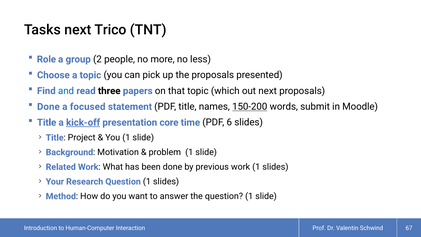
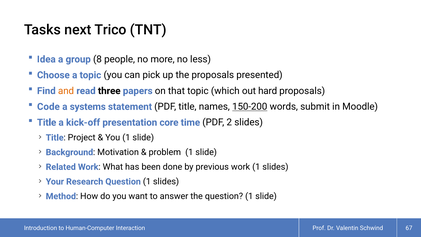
Role: Role -> Idea
2: 2 -> 8
and colour: blue -> orange
out next: next -> hard
Done at (48, 107): Done -> Code
focused: focused -> systems
kick-off underline: present -> none
6: 6 -> 2
